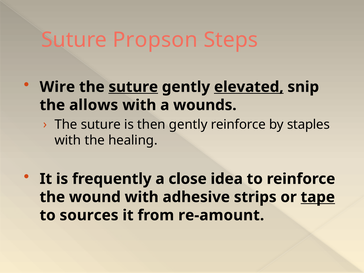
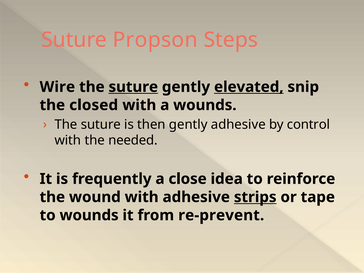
allows: allows -> closed
gently reinforce: reinforce -> adhesive
staples: staples -> control
healing: healing -> needed
strips underline: none -> present
tape underline: present -> none
to sources: sources -> wounds
re-amount: re-amount -> re-prevent
